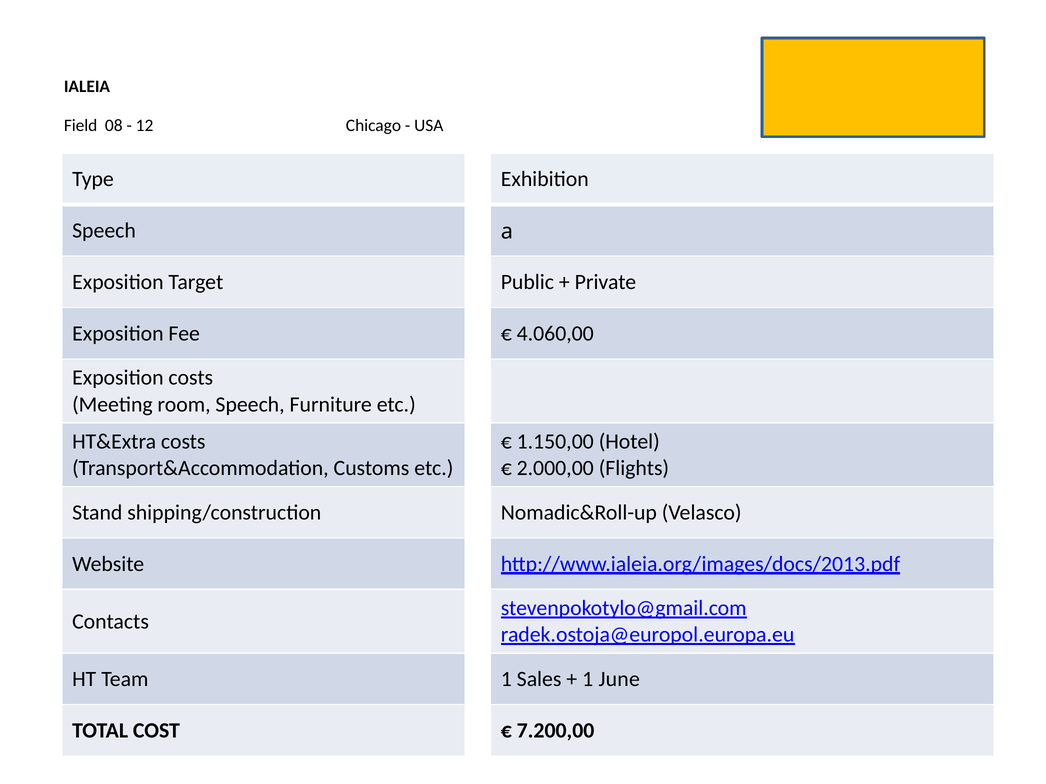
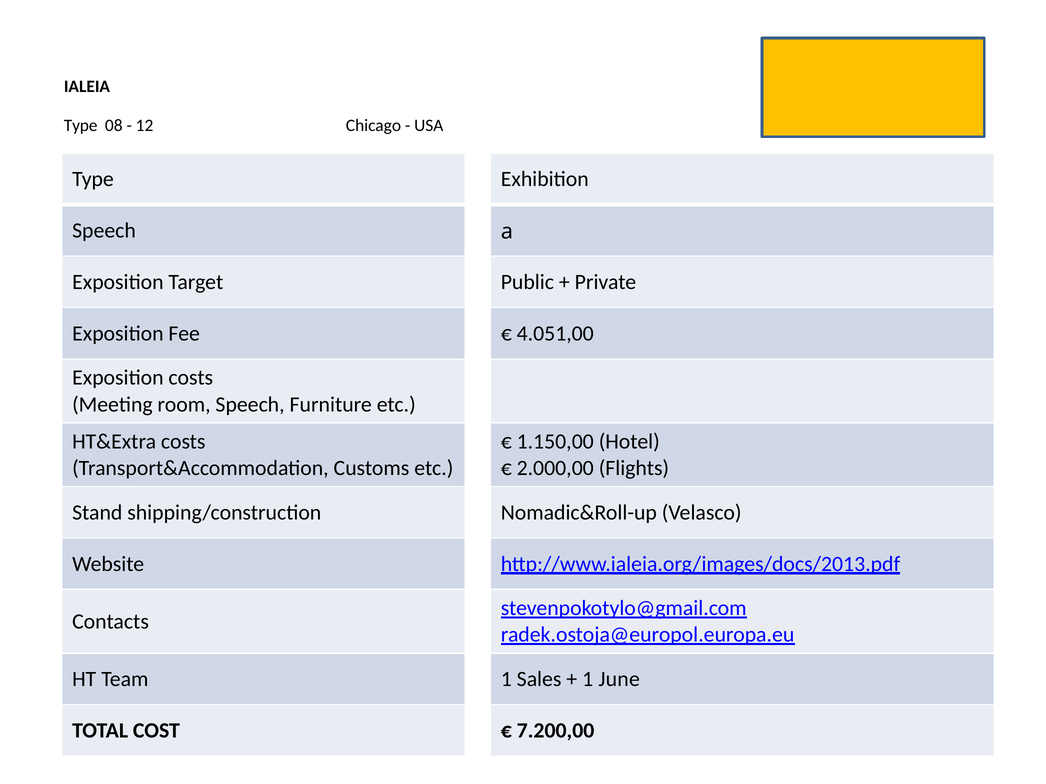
Field at (81, 125): Field -> Type
4.060,00: 4.060,00 -> 4.051,00
